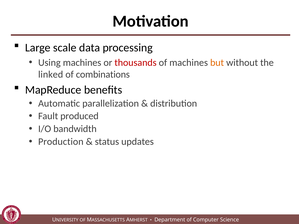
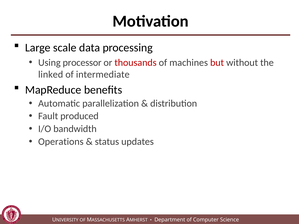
Using machines: machines -> processor
but colour: orange -> red
combinations: combinations -> intermediate
Production: Production -> Operations
